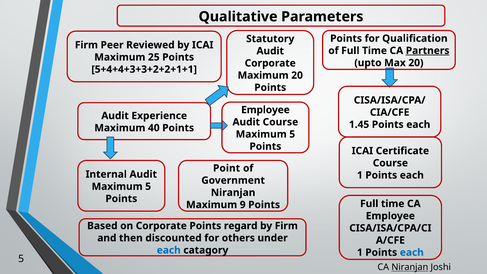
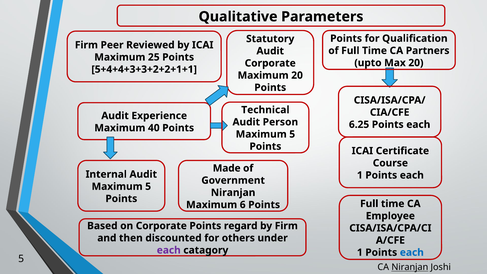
Partners underline: present -> none
Employee at (265, 110): Employee -> Technical
Audit Course: Course -> Person
1.45: 1.45 -> 6.25
Point: Point -> Made
9: 9 -> 6
each at (169, 250) colour: blue -> purple
